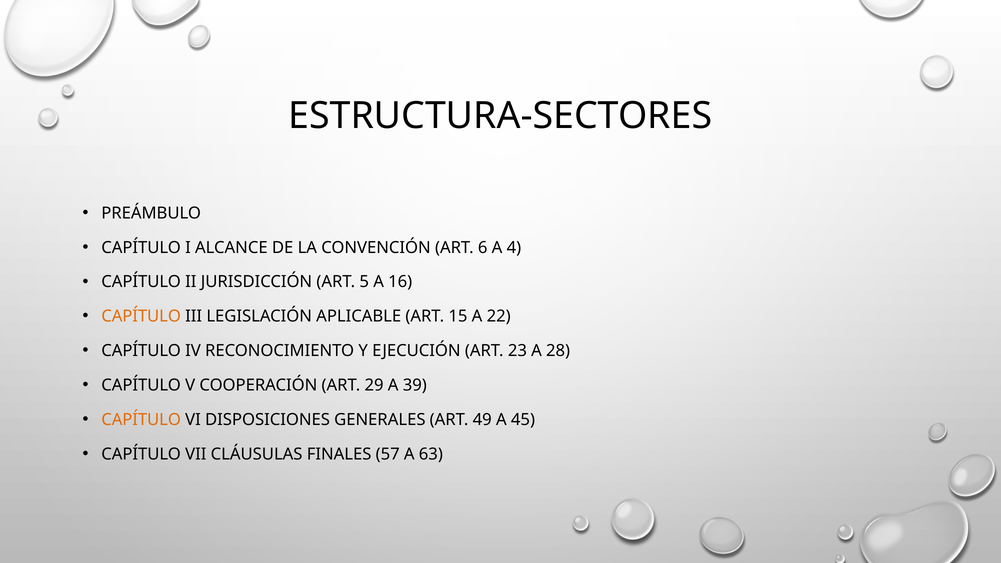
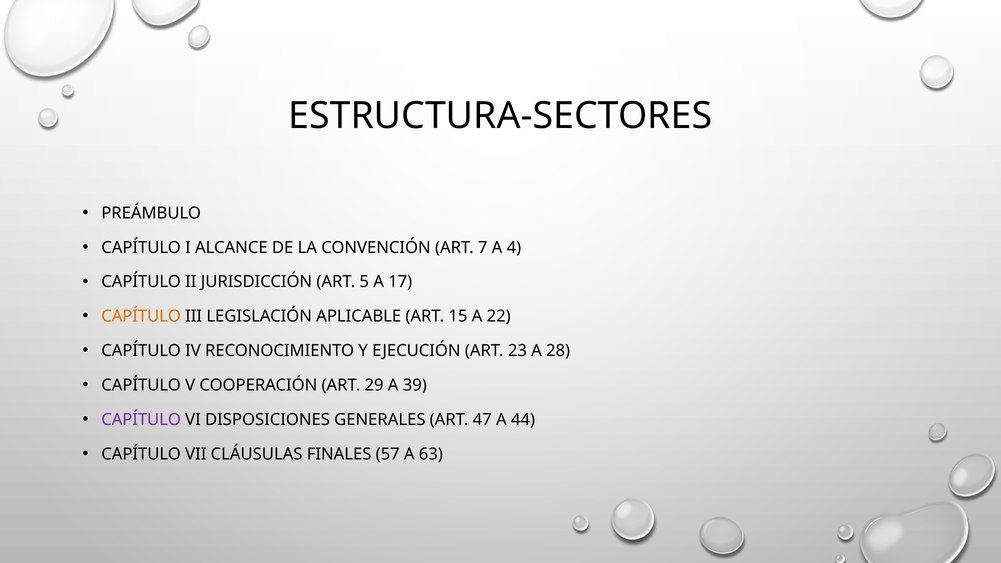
6: 6 -> 7
16: 16 -> 17
CAPÍTULO at (141, 420) colour: orange -> purple
49: 49 -> 47
45: 45 -> 44
